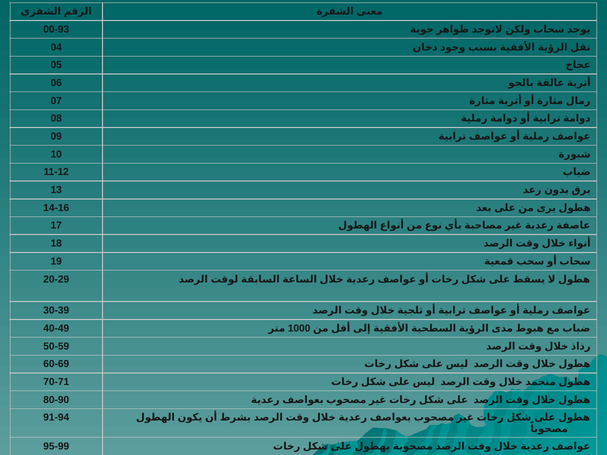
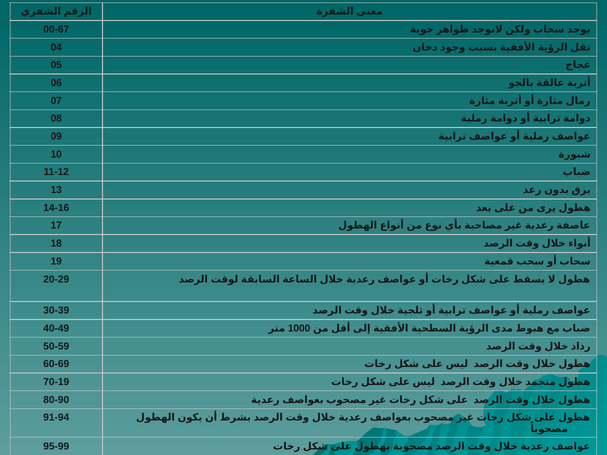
00-93: 00-93 -> 00-67
70-71: 70-71 -> 70-19
